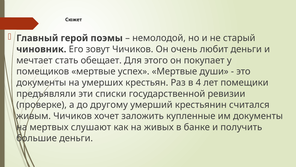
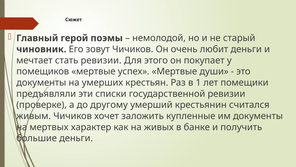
стать обещает: обещает -> ревизии
4: 4 -> 1
слушают: слушают -> характер
